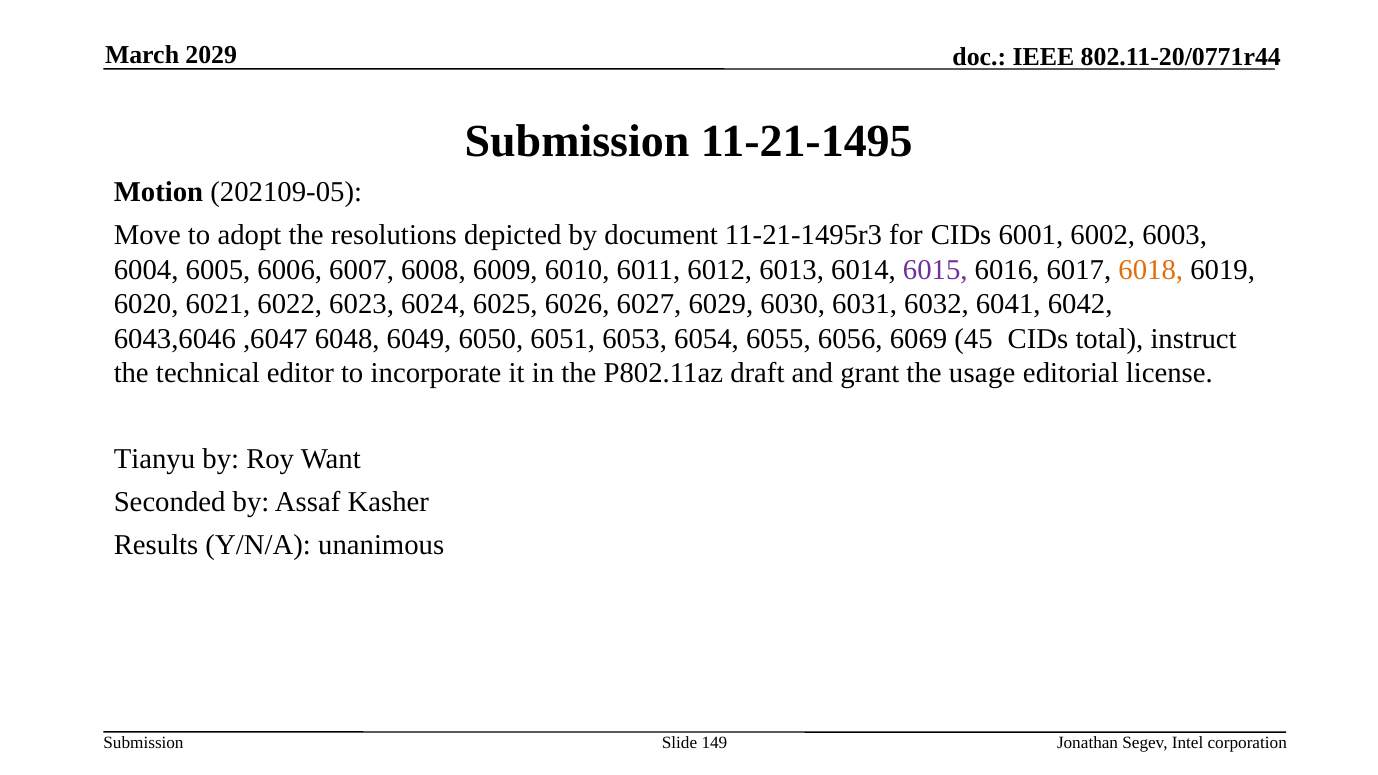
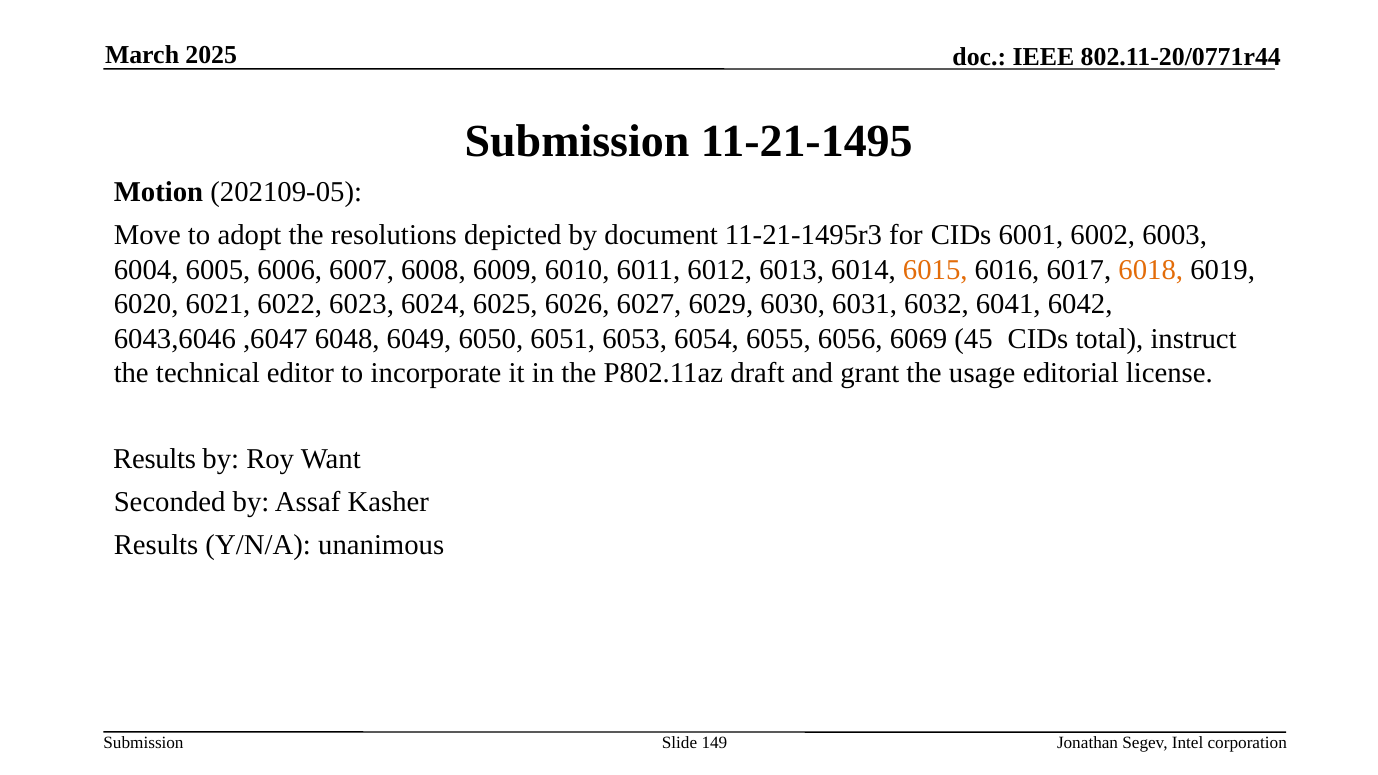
2029: 2029 -> 2025
6015 colour: purple -> orange
Tianyu at (154, 459): Tianyu -> Results
